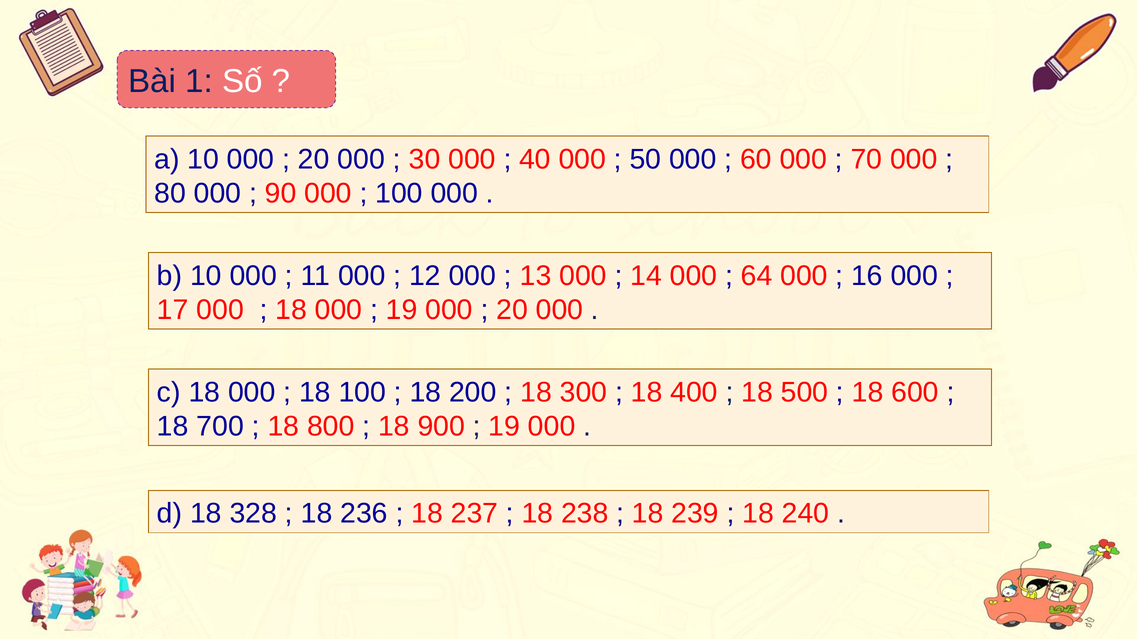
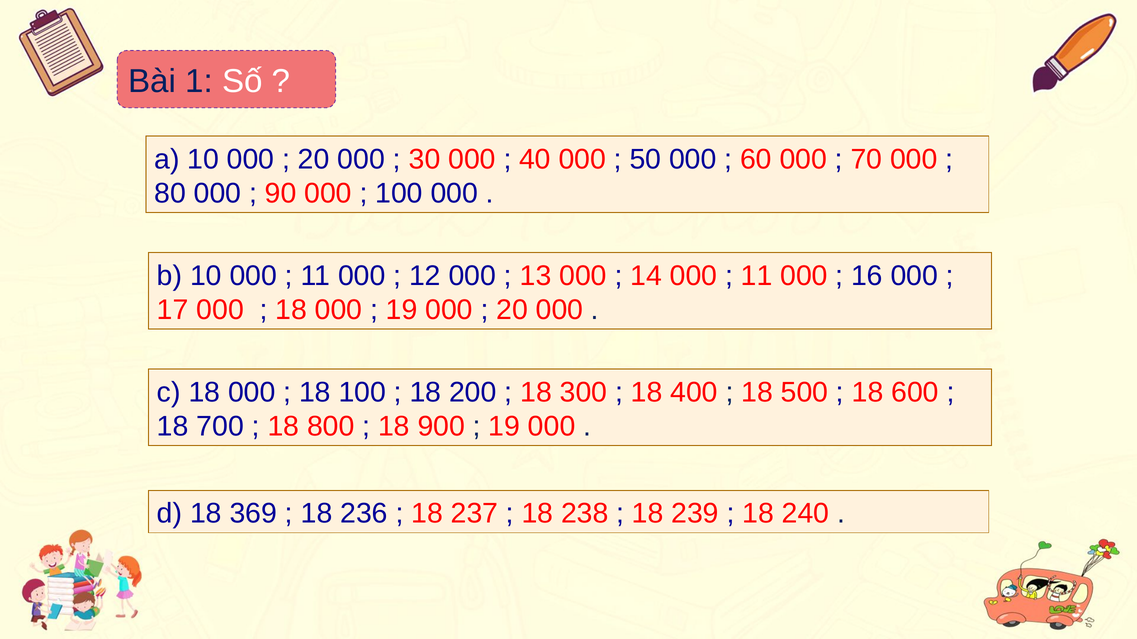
64 at (757, 276): 64 -> 11
328: 328 -> 369
